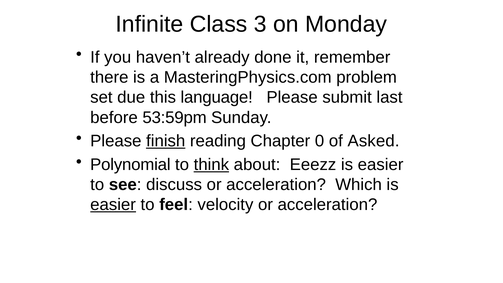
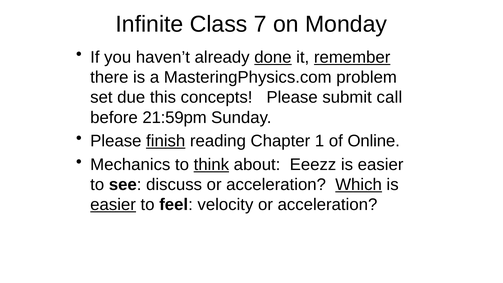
3: 3 -> 7
done underline: none -> present
remember underline: none -> present
language: language -> concepts
last: last -> call
53:59pm: 53:59pm -> 21:59pm
0: 0 -> 1
Asked: Asked -> Online
Polynomial: Polynomial -> Mechanics
Which underline: none -> present
